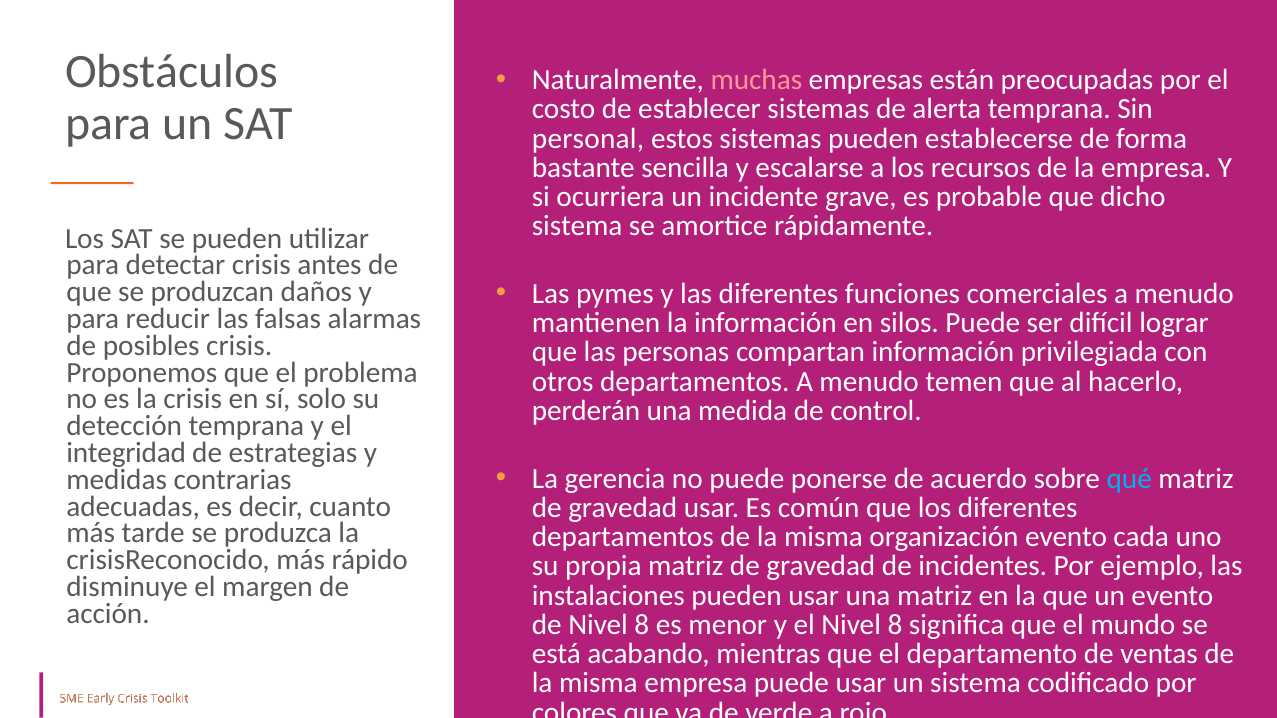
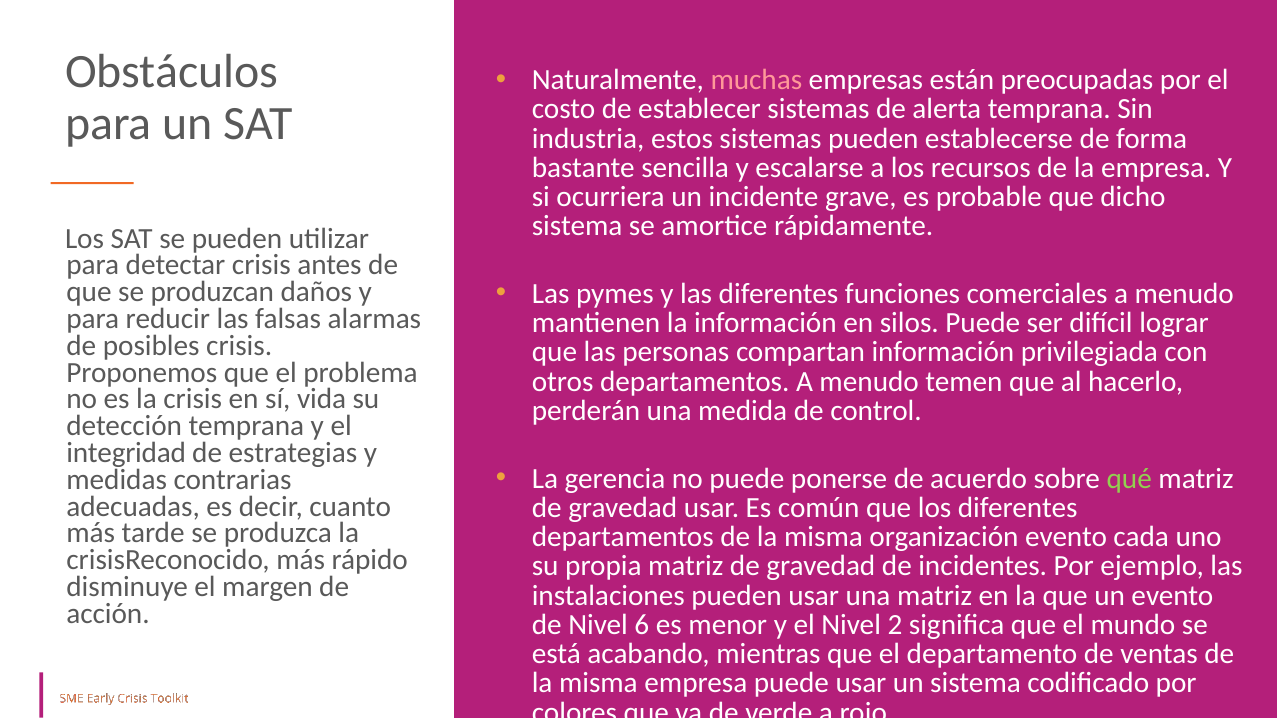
personal: personal -> industria
solo: solo -> vida
qué colour: light blue -> light green
de Nivel 8: 8 -> 6
el Nivel 8: 8 -> 2
